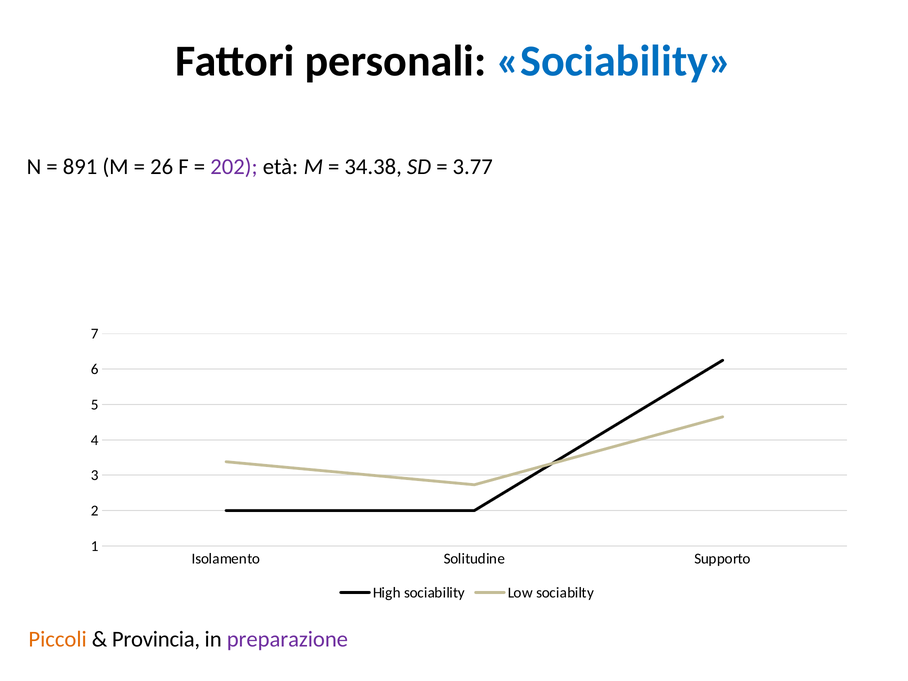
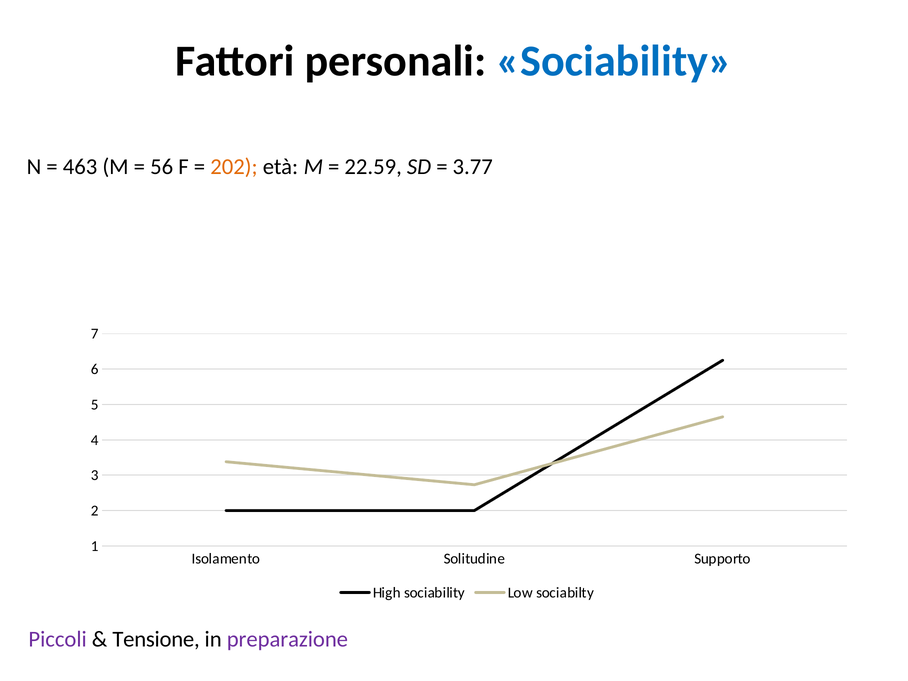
891: 891 -> 463
26: 26 -> 56
202 colour: purple -> orange
34.38: 34.38 -> 22.59
Piccoli colour: orange -> purple
Provincia: Provincia -> Tensione
